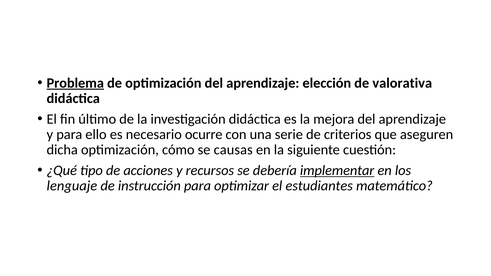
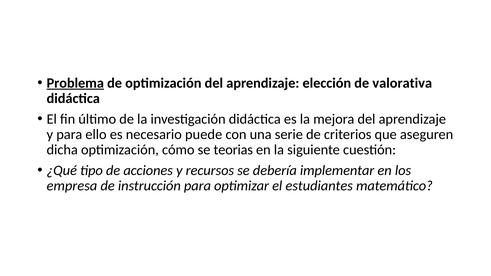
ocurre: ocurre -> puede
causas: causas -> teorias
implementar underline: present -> none
lenguaje: lenguaje -> empresa
